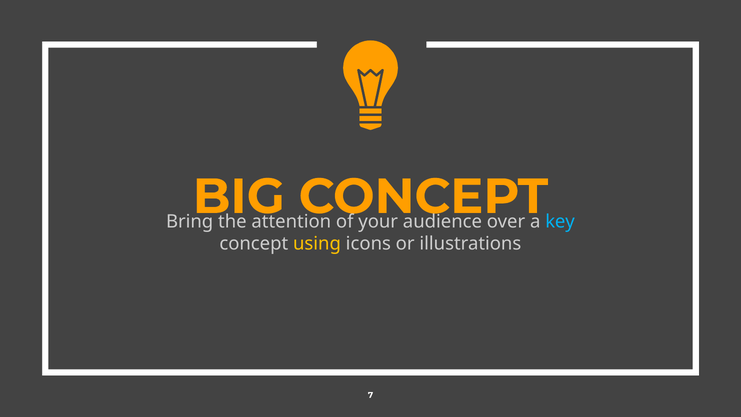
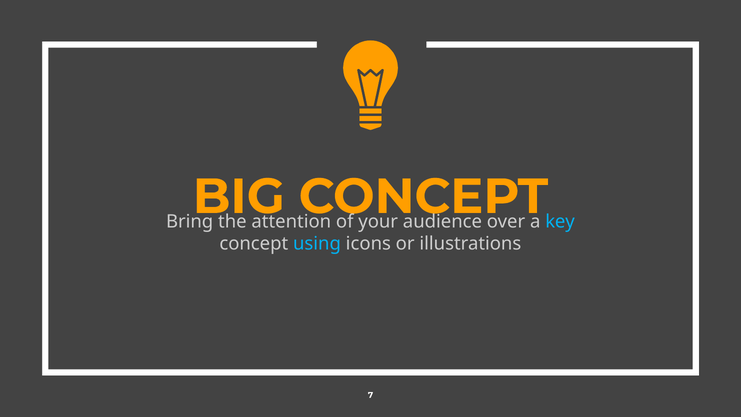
using colour: yellow -> light blue
